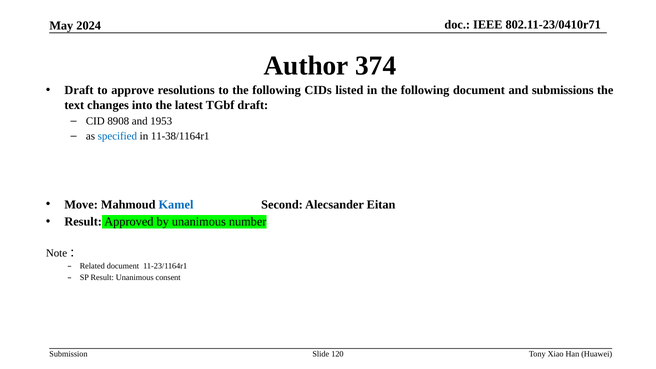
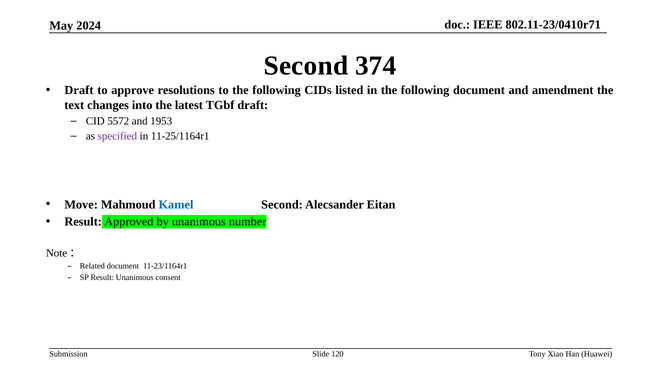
Author at (306, 66): Author -> Second
submissions: submissions -> amendment
8908: 8908 -> 5572
specified colour: blue -> purple
11-38/1164r1: 11-38/1164r1 -> 11-25/1164r1
